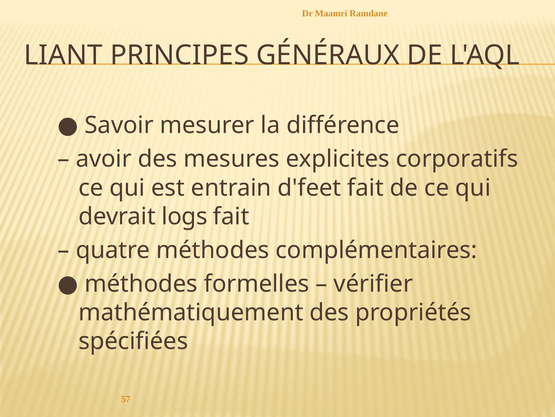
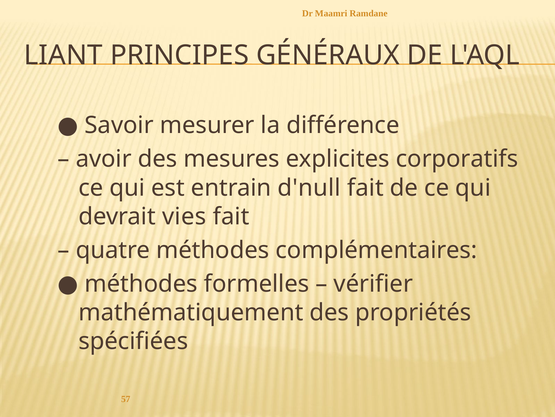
d'feet: d'feet -> d'null
logs: logs -> vies
